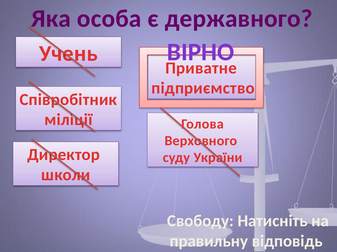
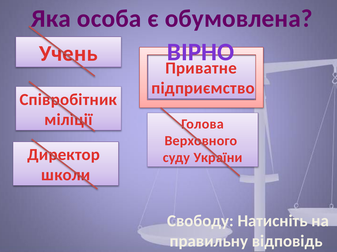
державного: державного -> обумовлена
